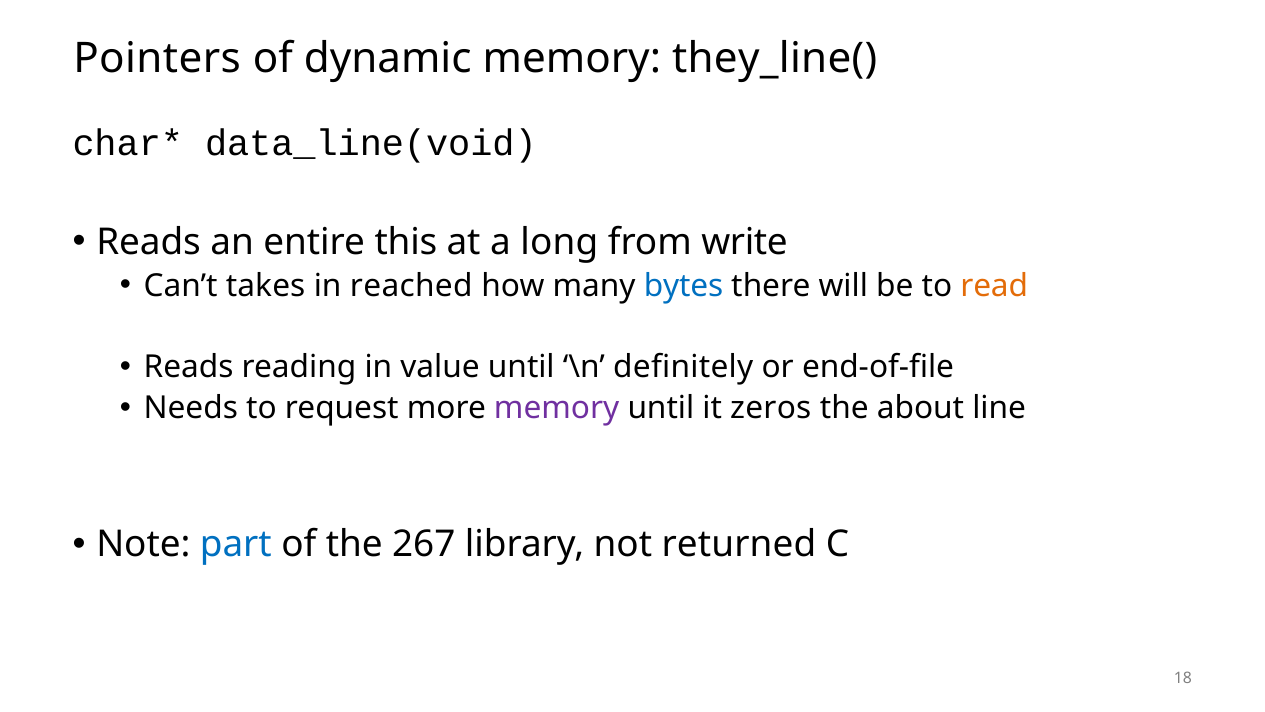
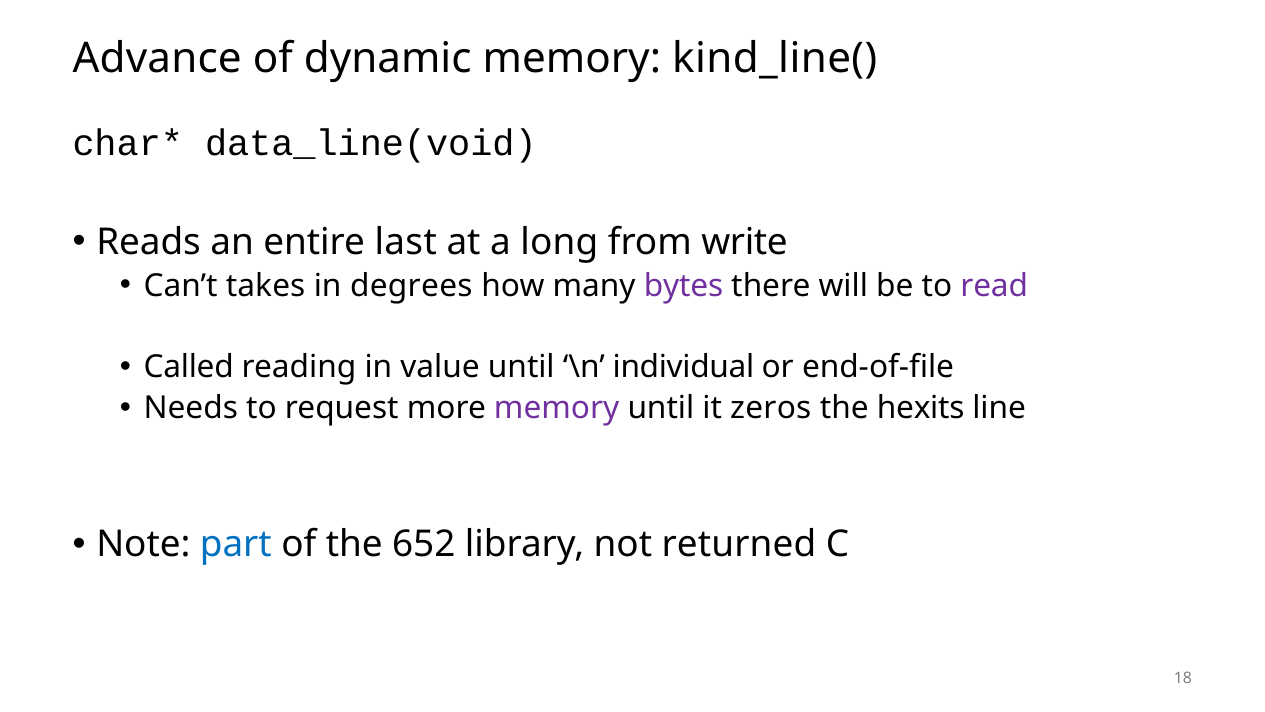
Pointers: Pointers -> Advance
they_line(: they_line( -> kind_line(
this: this -> last
reached: reached -> degrees
bytes colour: blue -> purple
read colour: orange -> purple
Reads at (189, 367): Reads -> Called
definitely: definitely -> individual
about: about -> hexits
267: 267 -> 652
